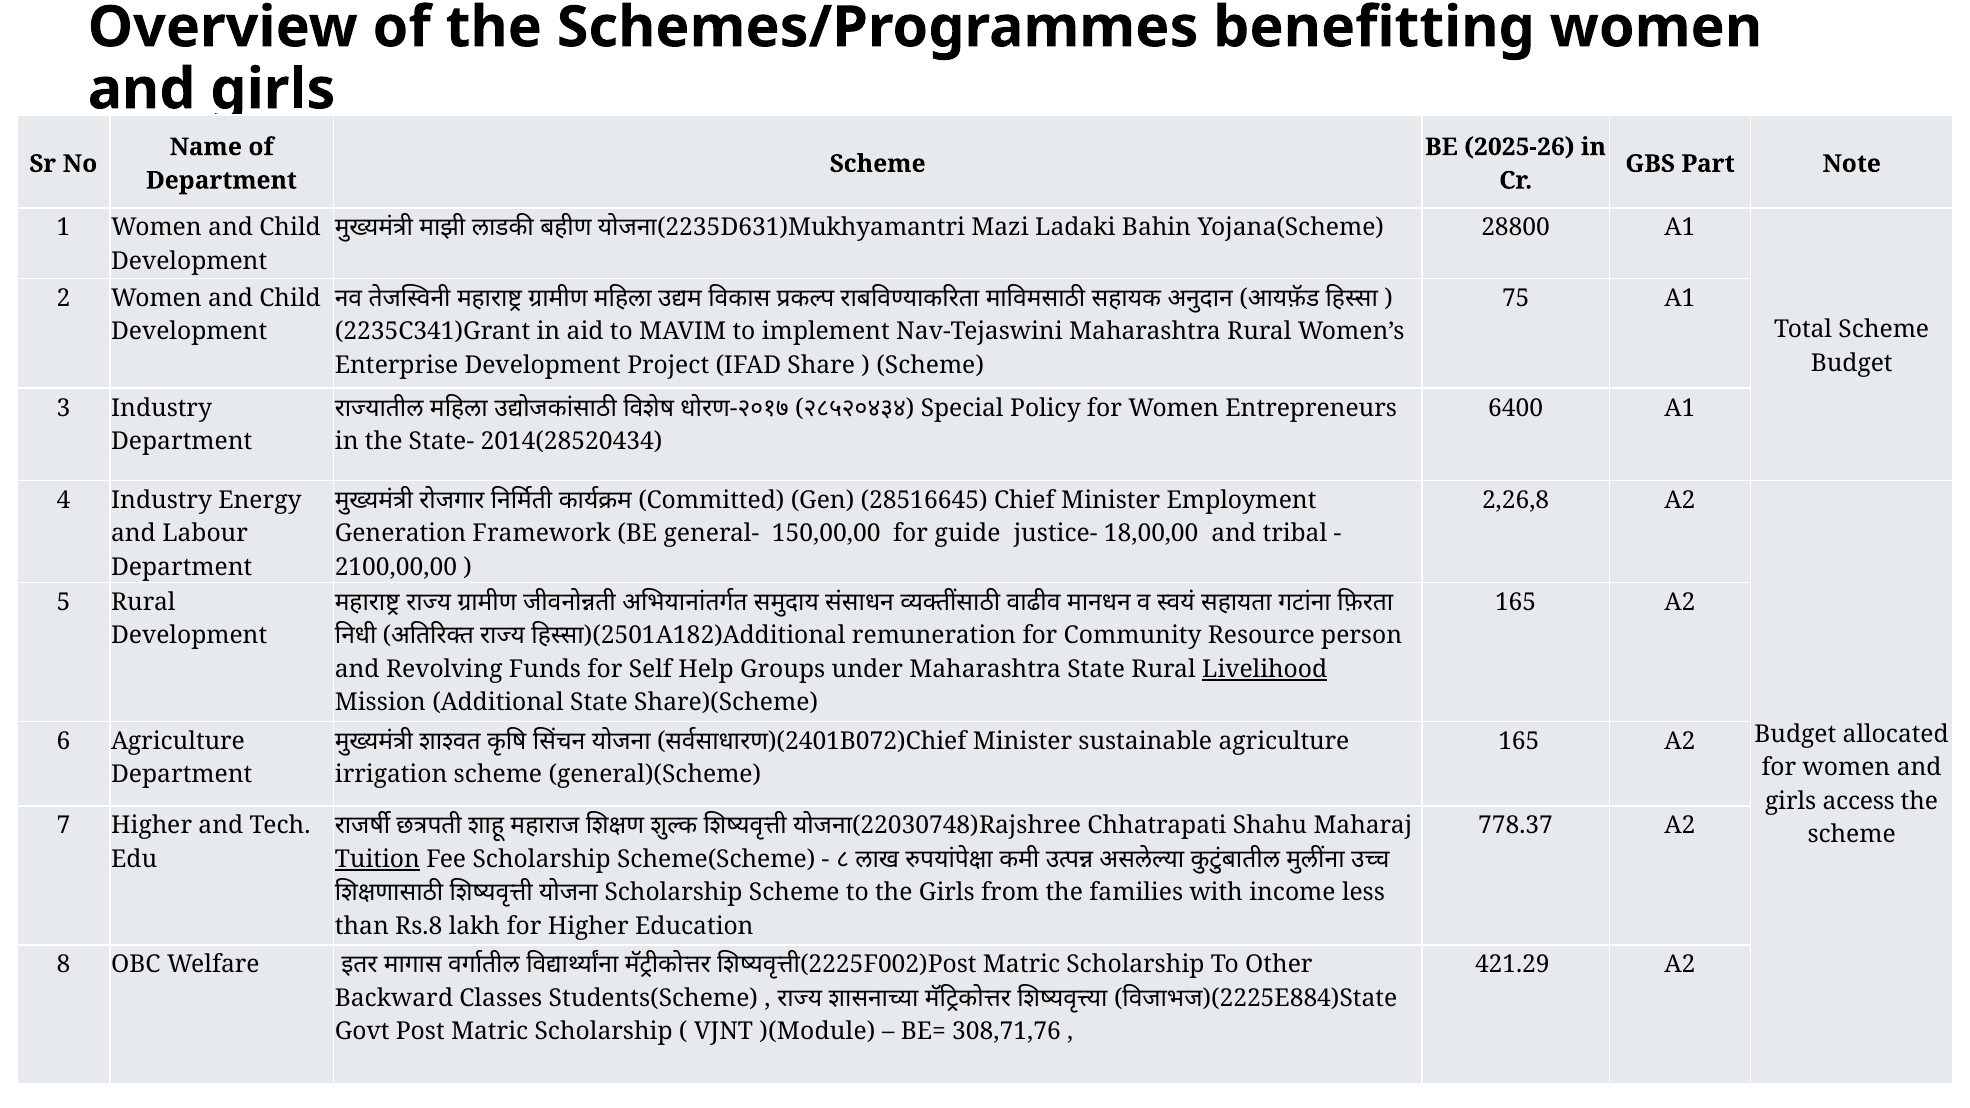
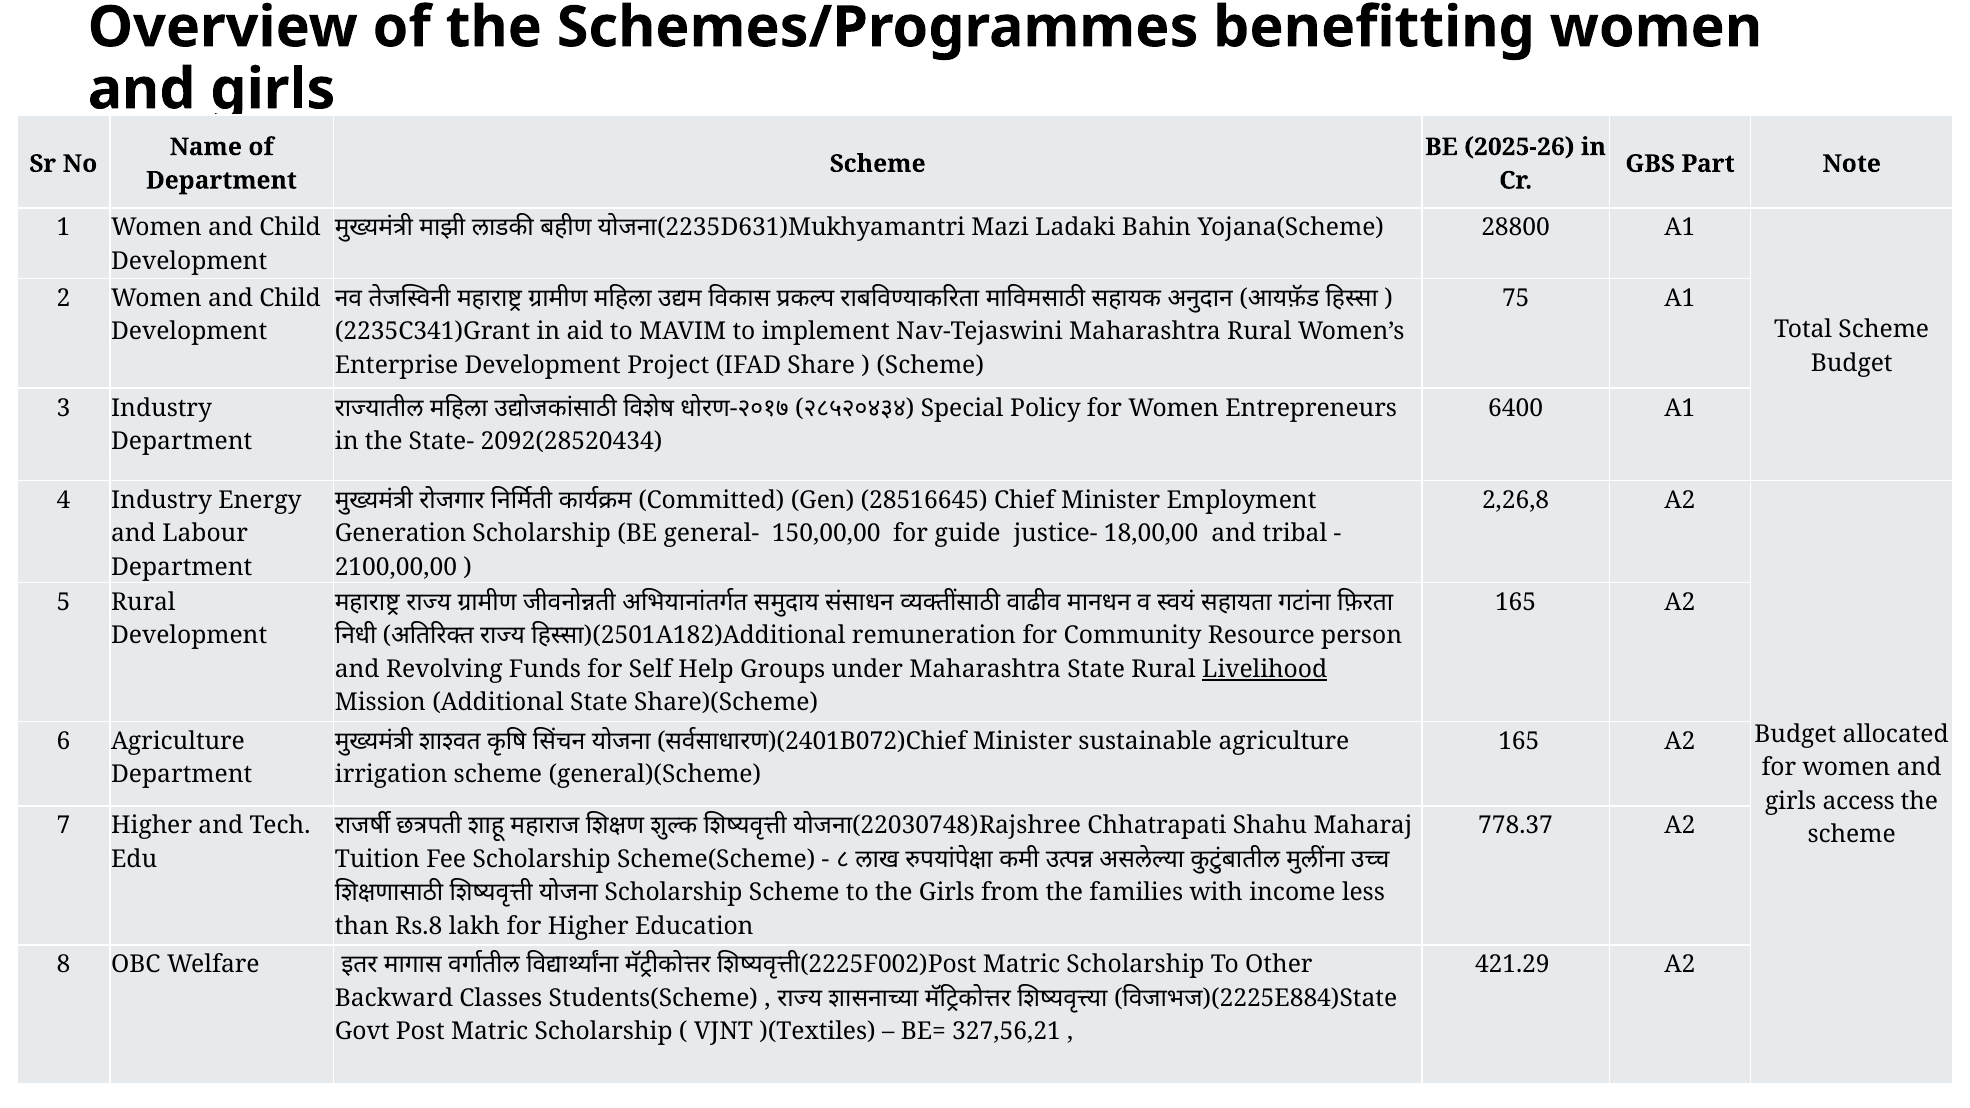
2014(28520434: 2014(28520434 -> 2092(28520434
Generation Framework: Framework -> Scholarship
Tuition underline: present -> none
)(Module: )(Module -> )(Textiles
308,71,76: 308,71,76 -> 327,56,21
